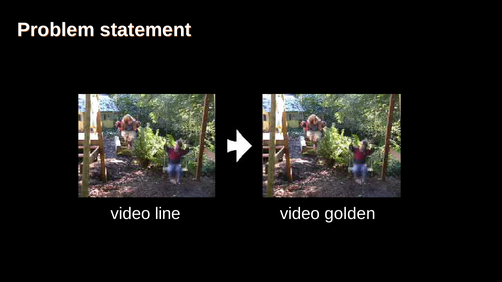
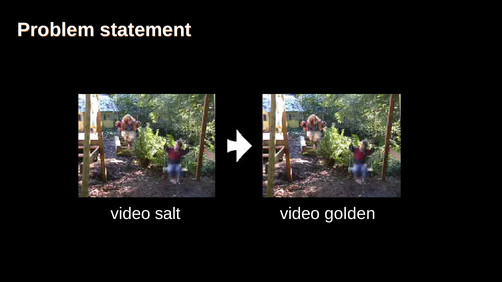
line: line -> salt
